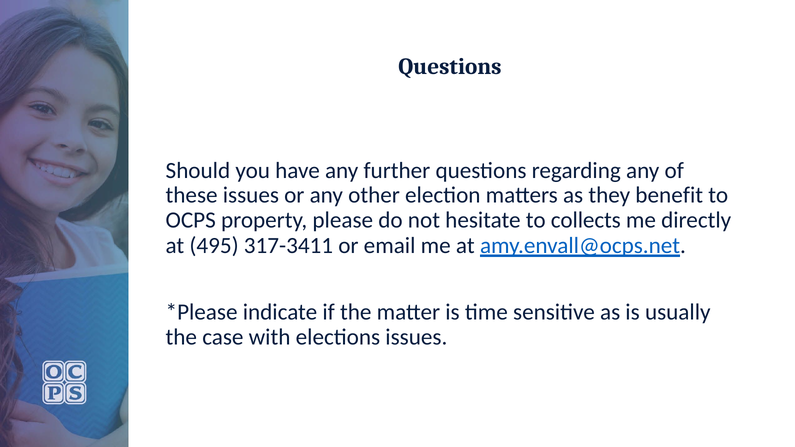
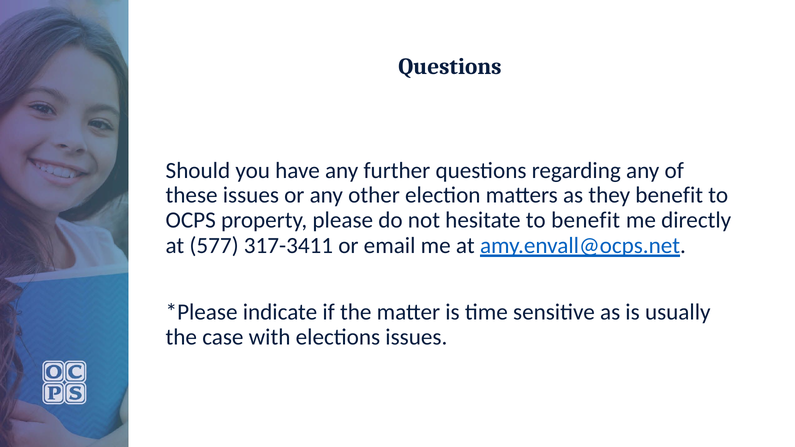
to collects: collects -> benefit
495: 495 -> 577
